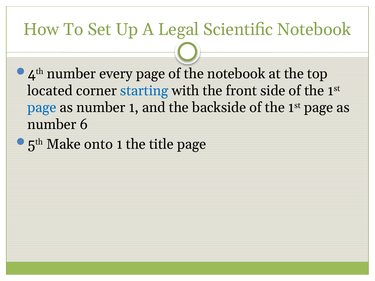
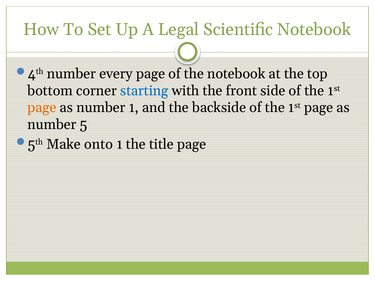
located: located -> bottom
page at (42, 108) colour: blue -> orange
6: 6 -> 5
